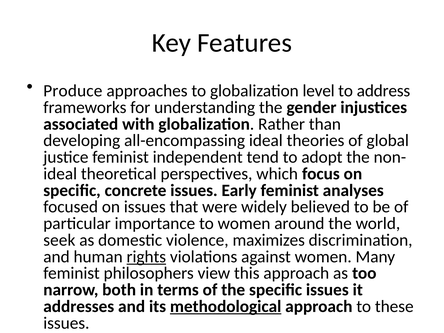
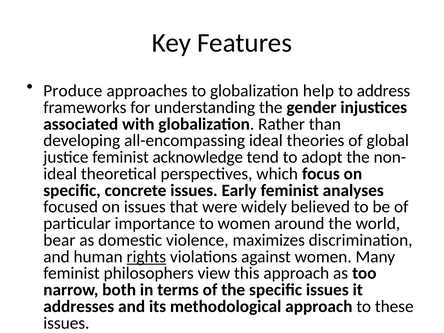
level: level -> help
independent: independent -> acknowledge
seek: seek -> bear
methodological underline: present -> none
